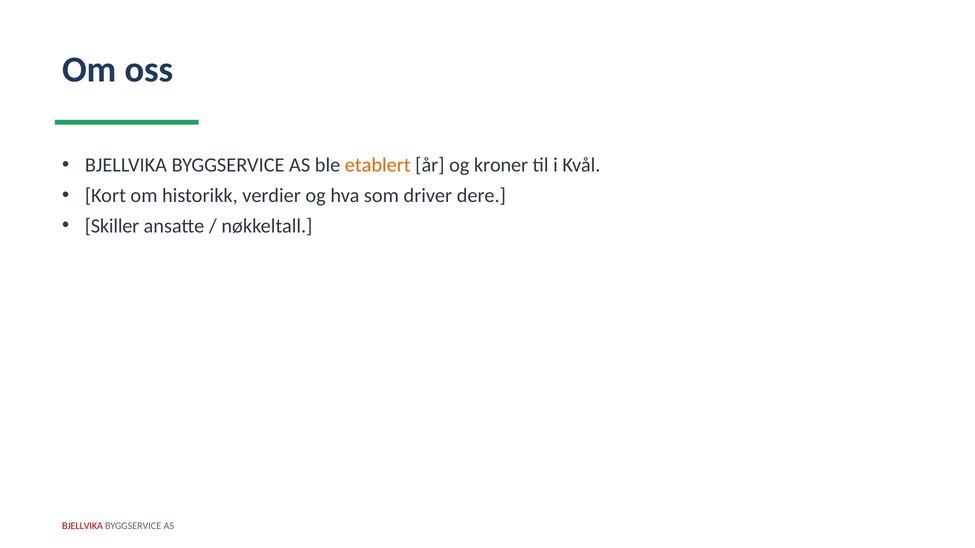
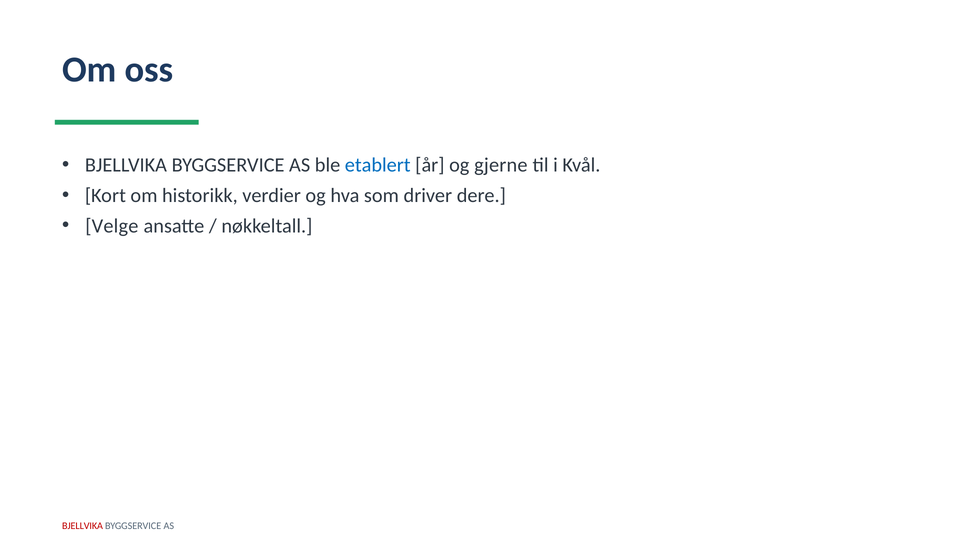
etablert colour: orange -> blue
kroner: kroner -> gjerne
Skiller: Skiller -> Velge
